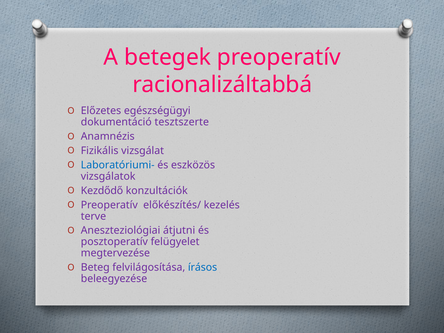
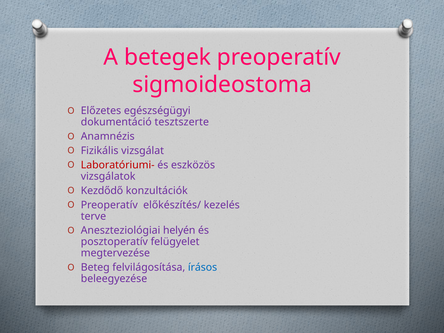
racionalizáltabbá: racionalizáltabbá -> sigmoideostoma
Laboratóriumi- colour: blue -> red
átjutni: átjutni -> helyén
